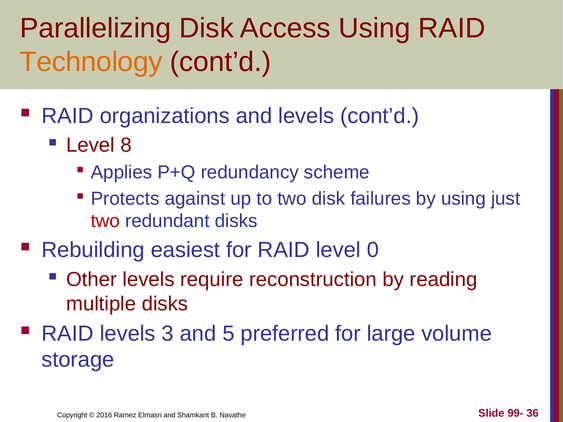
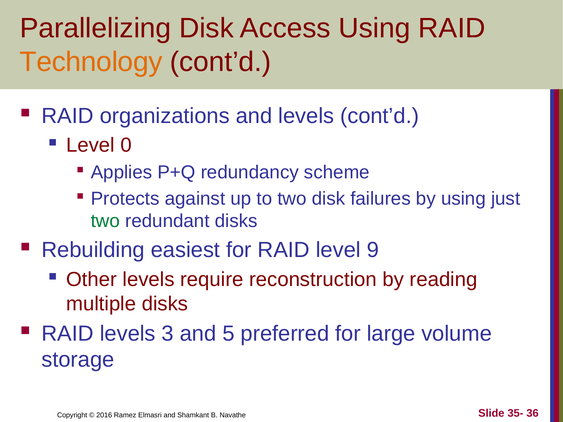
8: 8 -> 0
two at (105, 221) colour: red -> green
0: 0 -> 9
99-: 99- -> 35-
